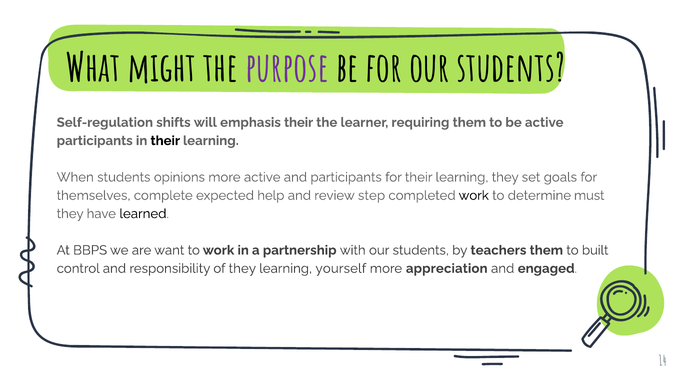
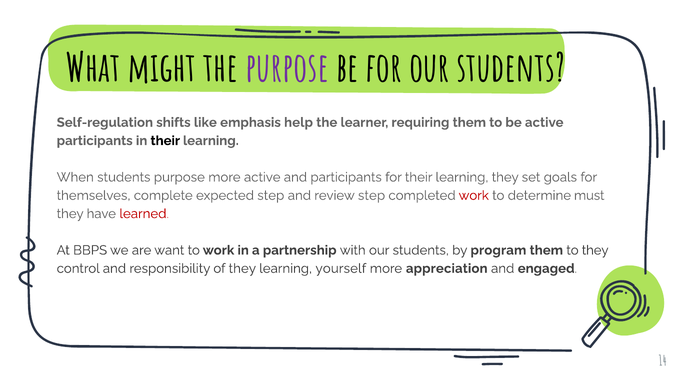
will: will -> like
emphasis their: their -> help
students opinions: opinions -> purpose
expected help: help -> step
work at (474, 195) colour: black -> red
learned colour: black -> red
teachers: teachers -> program
to built: built -> they
